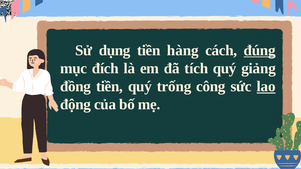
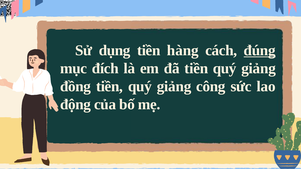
đã tích: tích -> tiền
đồng tiền quý trống: trống -> giảng
lao underline: present -> none
